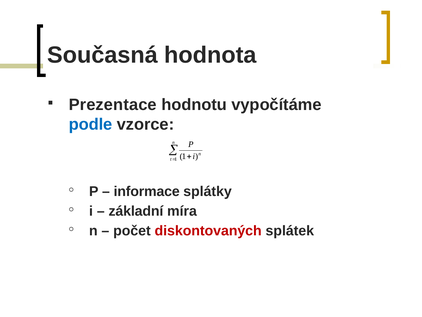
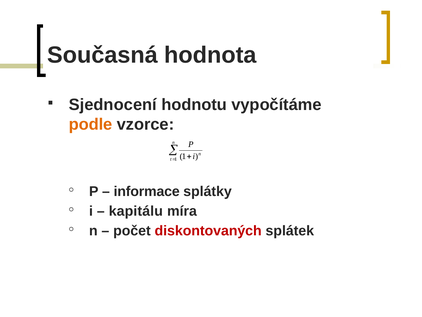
Prezentace: Prezentace -> Sjednocení
podle colour: blue -> orange
základní: základní -> kapitálu
